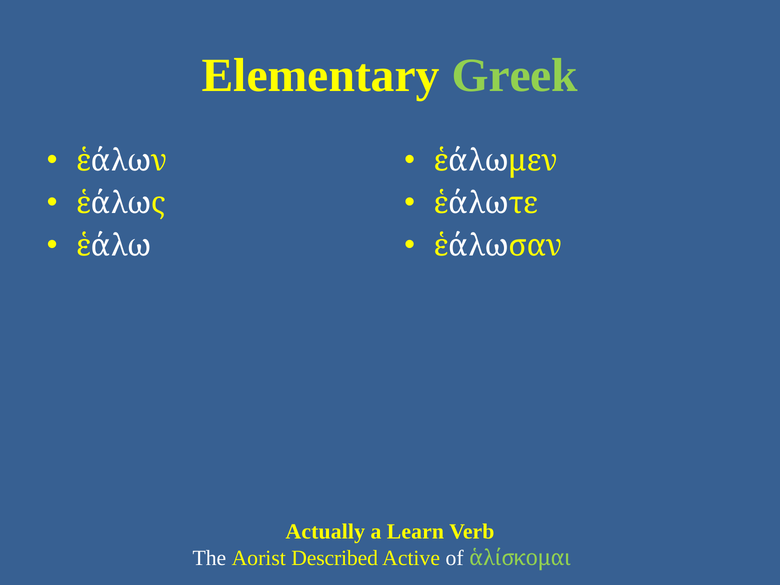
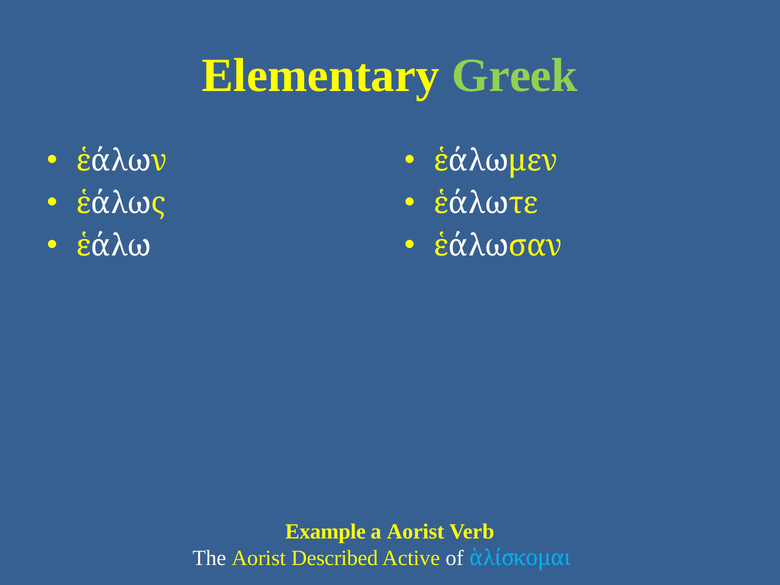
Actually: Actually -> Example
a Learn: Learn -> Aorist
ἁλίσκομαι colour: light green -> light blue
